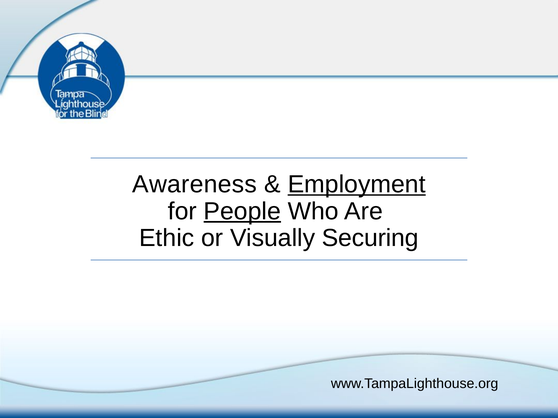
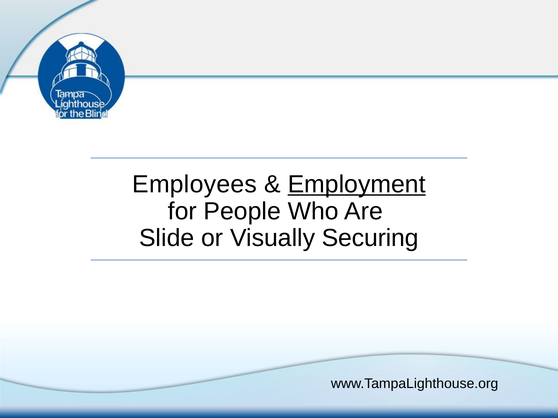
Awareness: Awareness -> Employees
People underline: present -> none
Ethic: Ethic -> Slide
